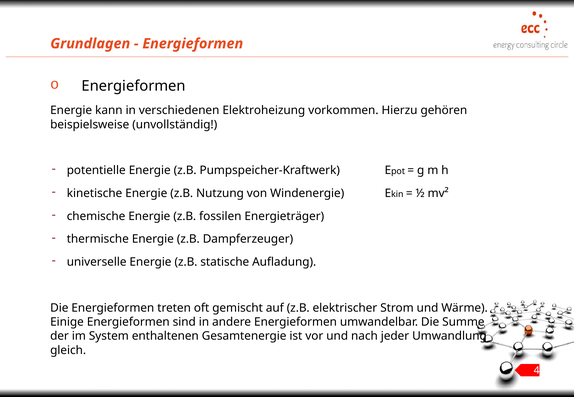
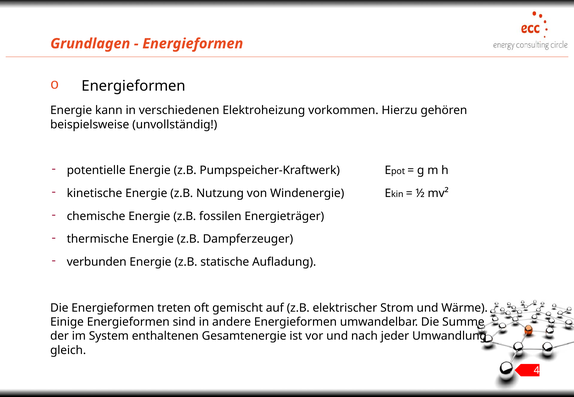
universelle: universelle -> verbunden
